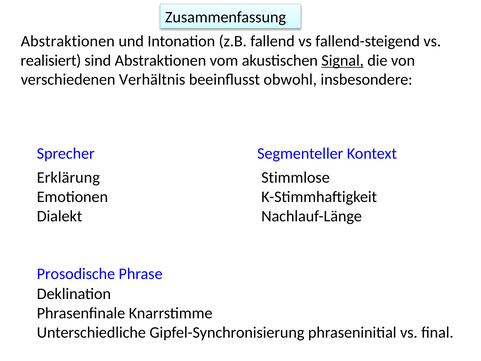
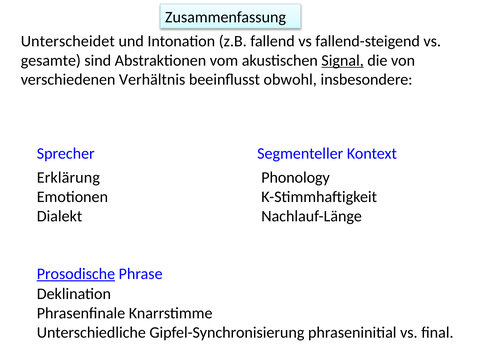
Abstraktionen at (68, 41): Abstraktionen -> Unterscheidet
realisiert: realisiert -> gesamte
Stimmlose: Stimmlose -> Phonology
Prosodische underline: none -> present
